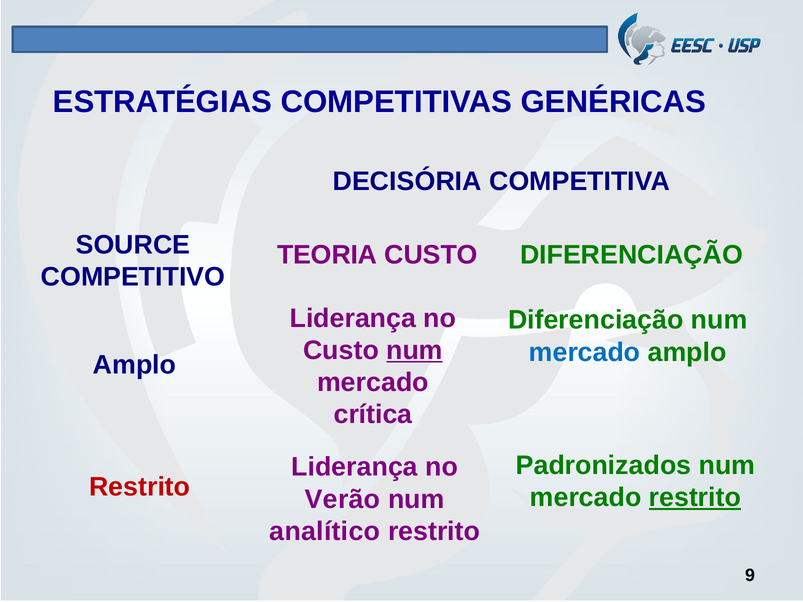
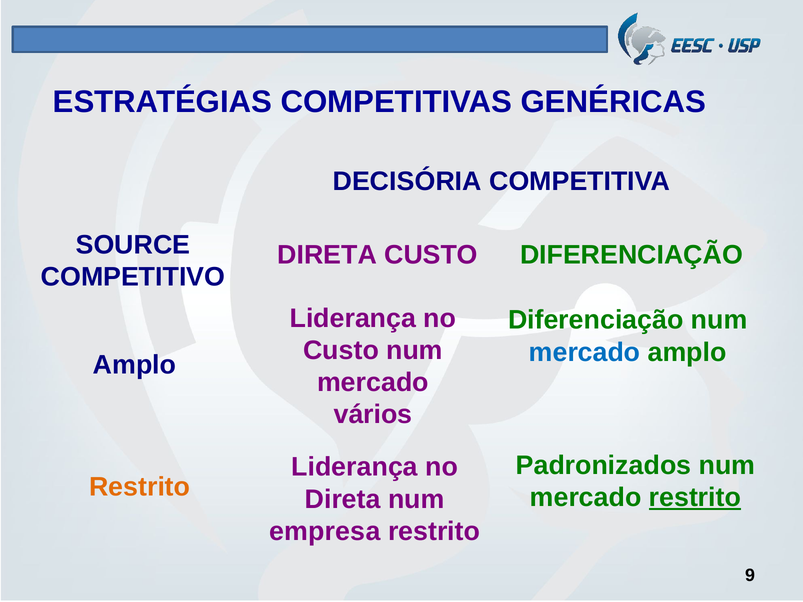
TEORIA at (327, 255): TEORIA -> DIRETA
num at (415, 350) underline: present -> none
crítica: crítica -> vários
Restrito at (140, 487) colour: red -> orange
Verão at (343, 499): Verão -> Direta
analítico: analítico -> empresa
